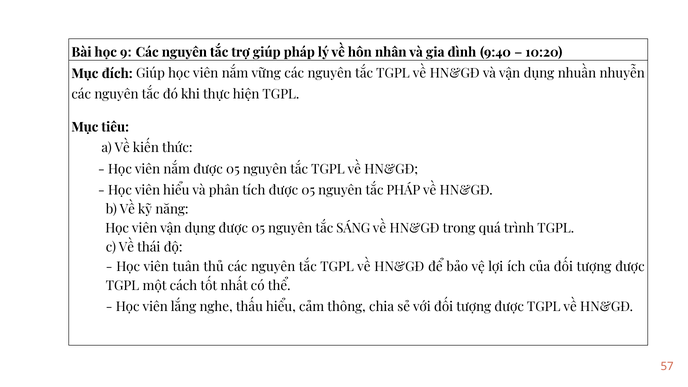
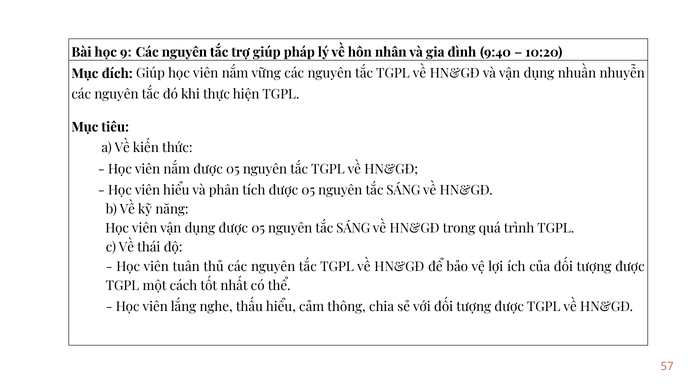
PHÁP at (403, 190): PHÁP -> SÁNG
